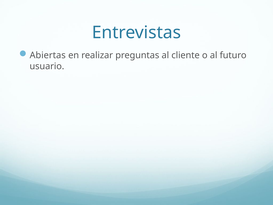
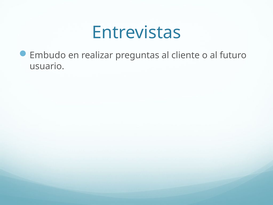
Abiertas: Abiertas -> Embudo
